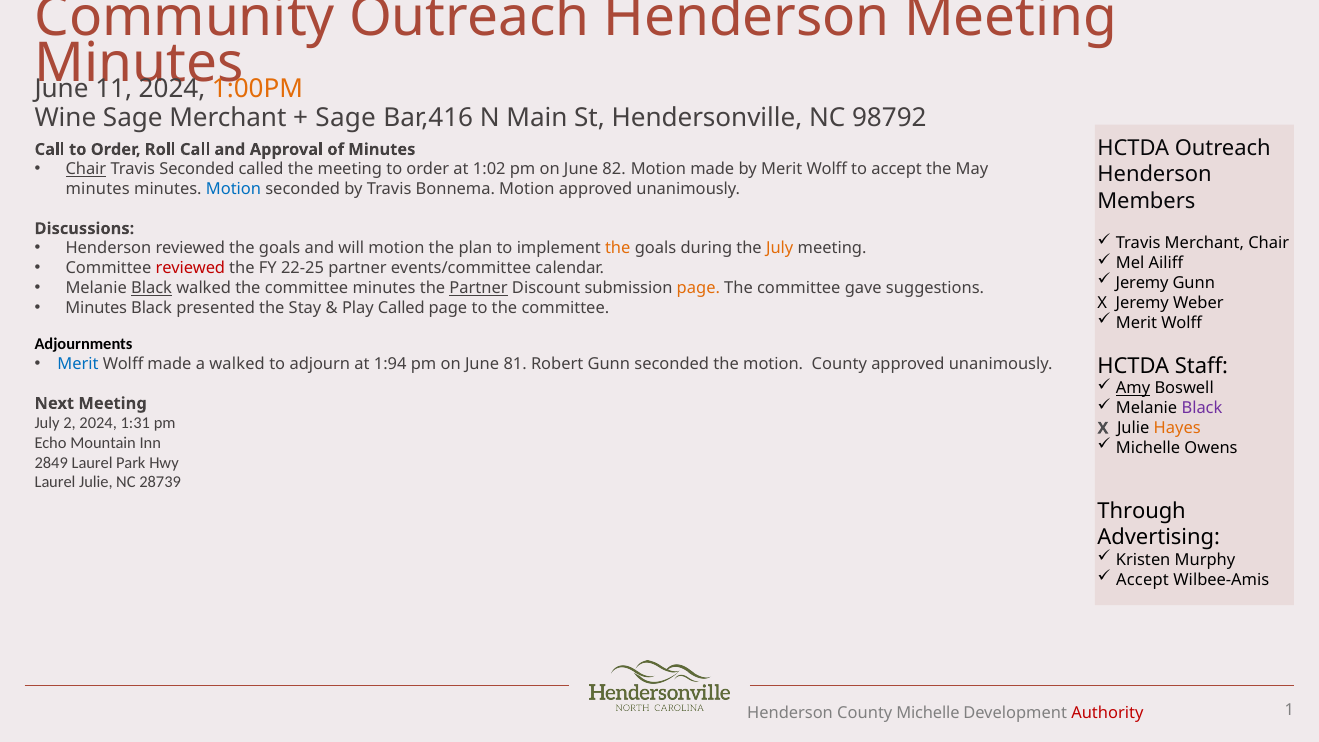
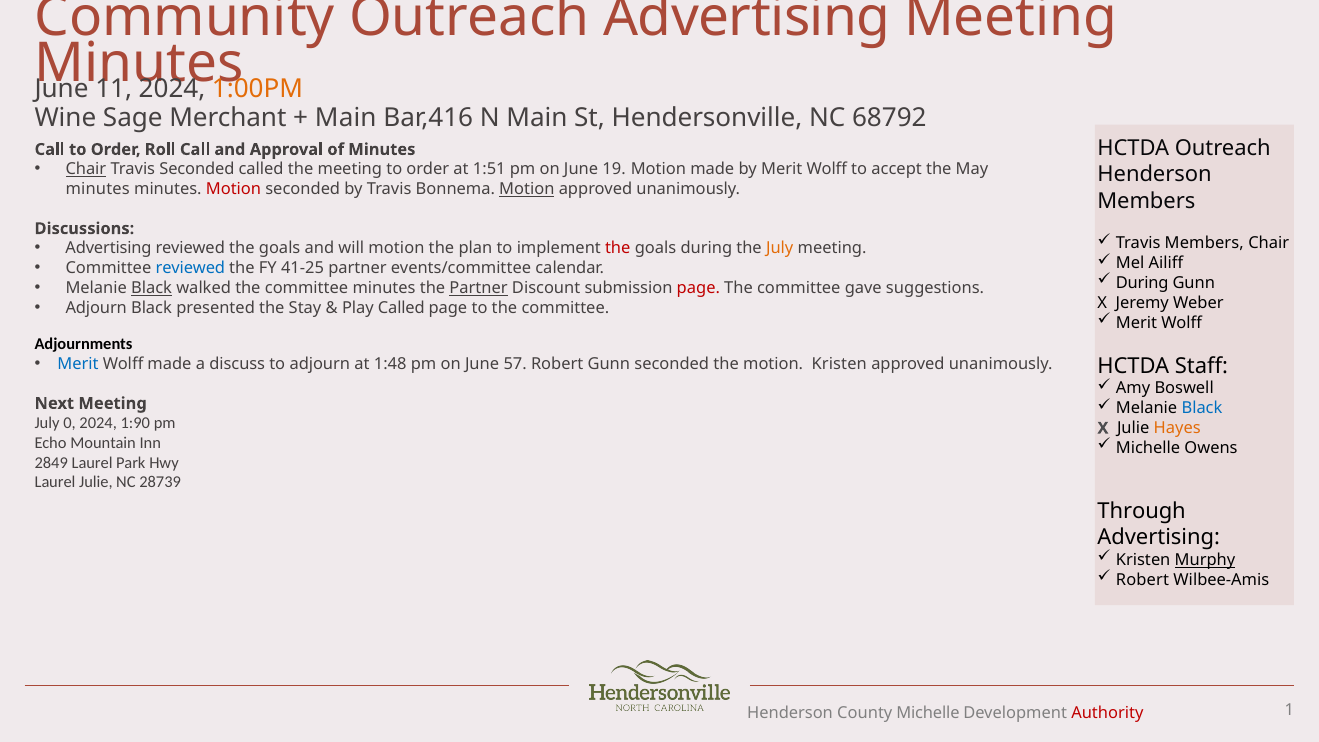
Community Outreach Henderson: Henderson -> Advertising
Sage at (346, 117): Sage -> Main
98792: 98792 -> 68792
1:02: 1:02 -> 1:51
82: 82 -> 19
Motion at (234, 189) colour: blue -> red
Motion at (527, 189) underline: none -> present
Travis Merchant: Merchant -> Members
Henderson at (108, 248): Henderson -> Advertising
the at (618, 248) colour: orange -> red
reviewed at (190, 268) colour: red -> blue
22-25: 22-25 -> 41-25
Jeremy at (1142, 283): Jeremy -> During
page at (698, 288) colour: orange -> red
Minutes at (96, 308): Minutes -> Adjourn
a walked: walked -> discuss
1:94: 1:94 -> 1:48
81: 81 -> 57
motion County: County -> Kristen
Amy underline: present -> none
Black at (1202, 408) colour: purple -> blue
2: 2 -> 0
1:31: 1:31 -> 1:90
Murphy underline: none -> present
Accept at (1142, 580): Accept -> Robert
